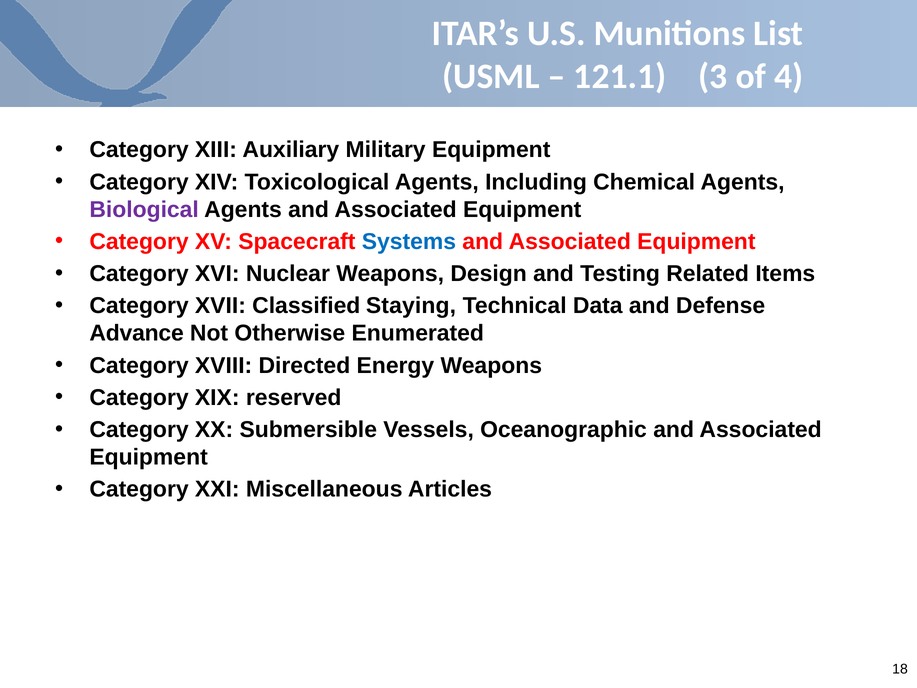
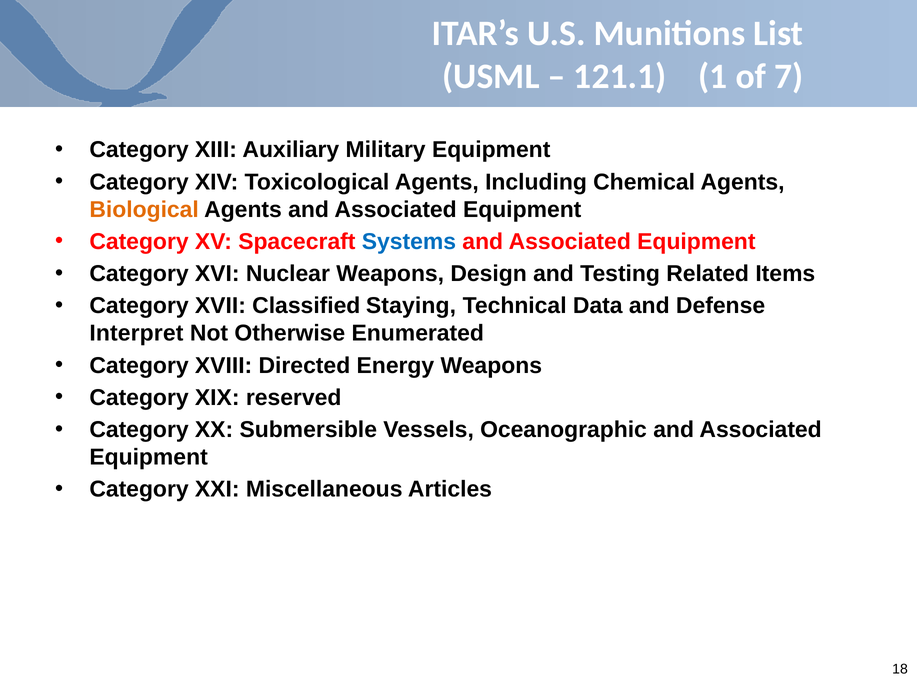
3: 3 -> 1
4: 4 -> 7
Biological colour: purple -> orange
Advance: Advance -> Interpret
